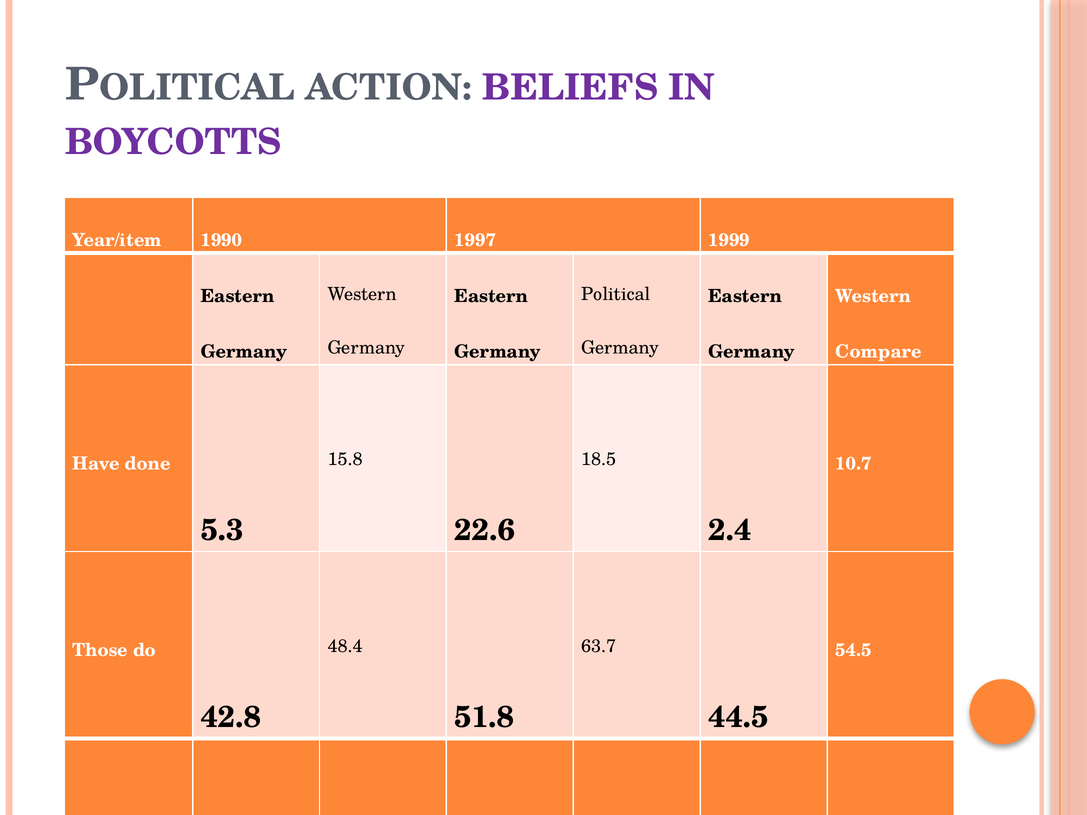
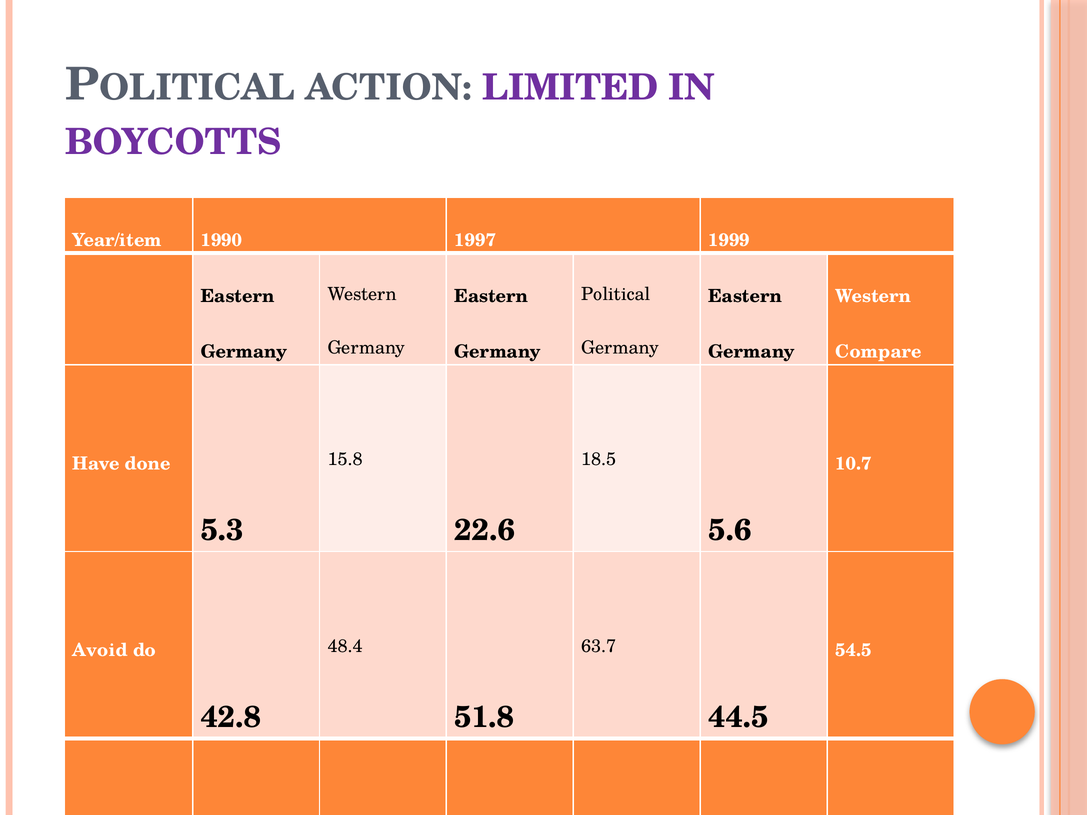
BELIEFS: BELIEFS -> LIMITED
2.4: 2.4 -> 5.6
Those: Those -> Avoid
